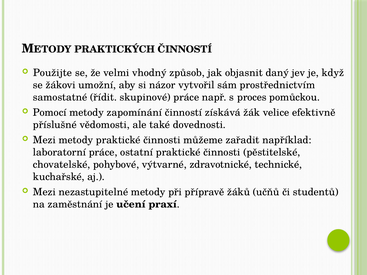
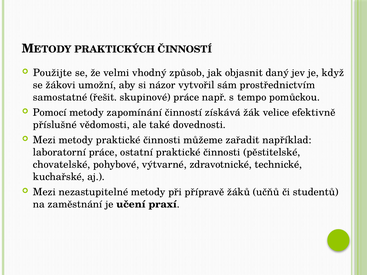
řídit: řídit -> řešit
proces: proces -> tempo
